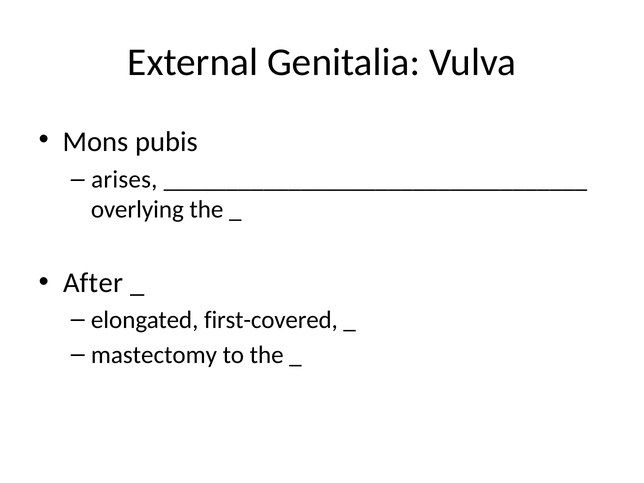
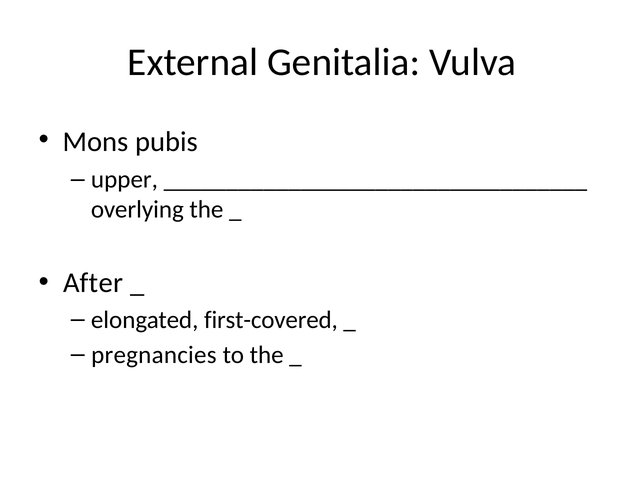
arises: arises -> upper
mastectomy: mastectomy -> pregnancies
